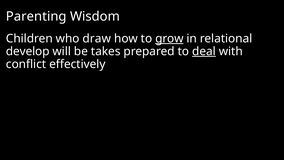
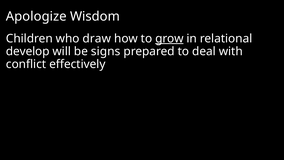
Parenting: Parenting -> Apologize
takes: takes -> signs
deal underline: present -> none
